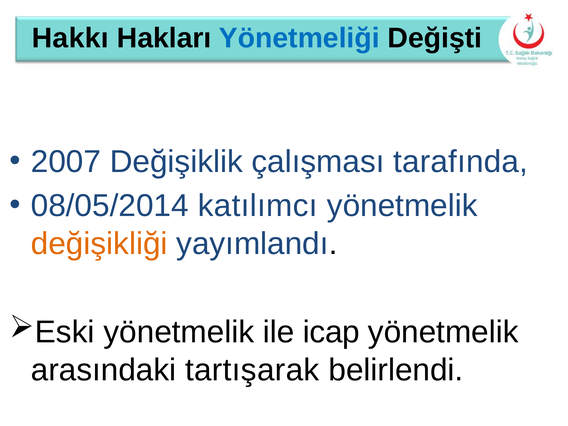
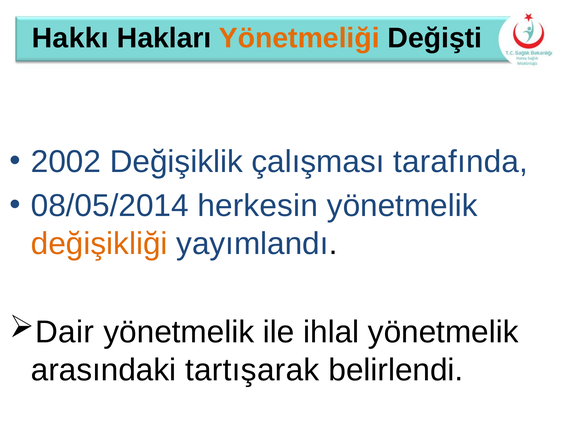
Yönetmeliği colour: blue -> orange
2007: 2007 -> 2002
katılımcı: katılımcı -> herkesin
Eski: Eski -> Dair
icap: icap -> ihlal
